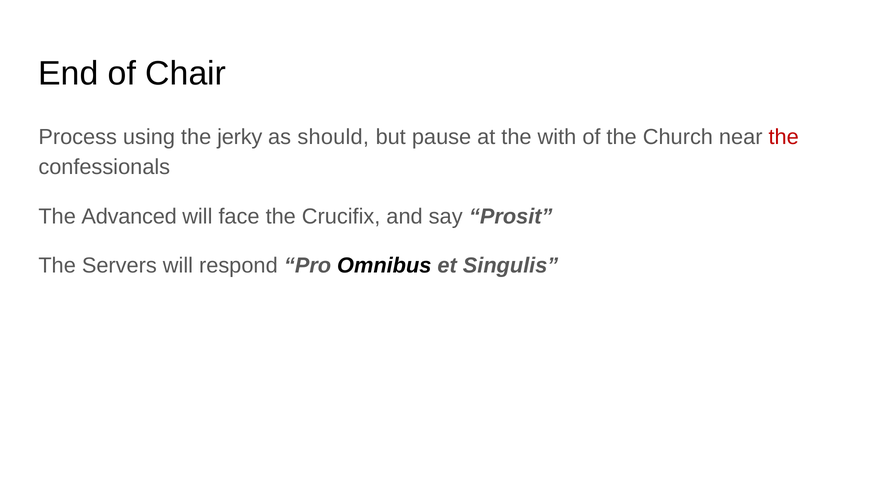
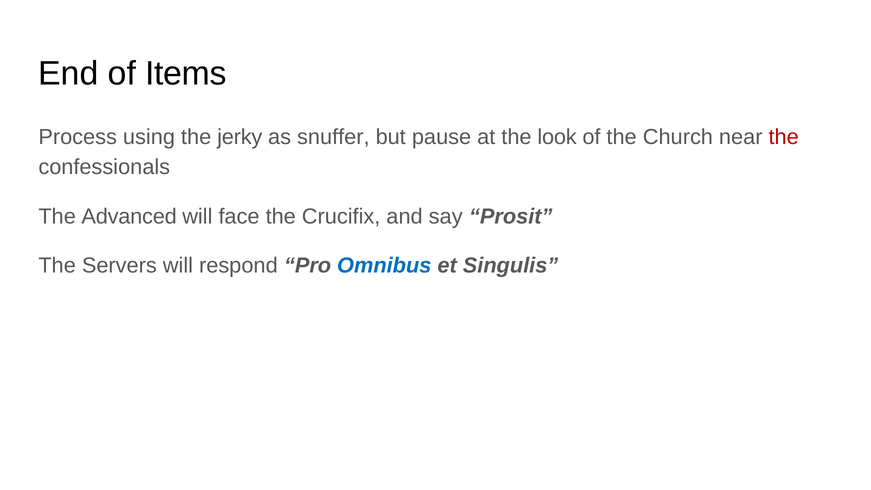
Chair: Chair -> Items
should: should -> snuffer
with: with -> look
Omnibus colour: black -> blue
